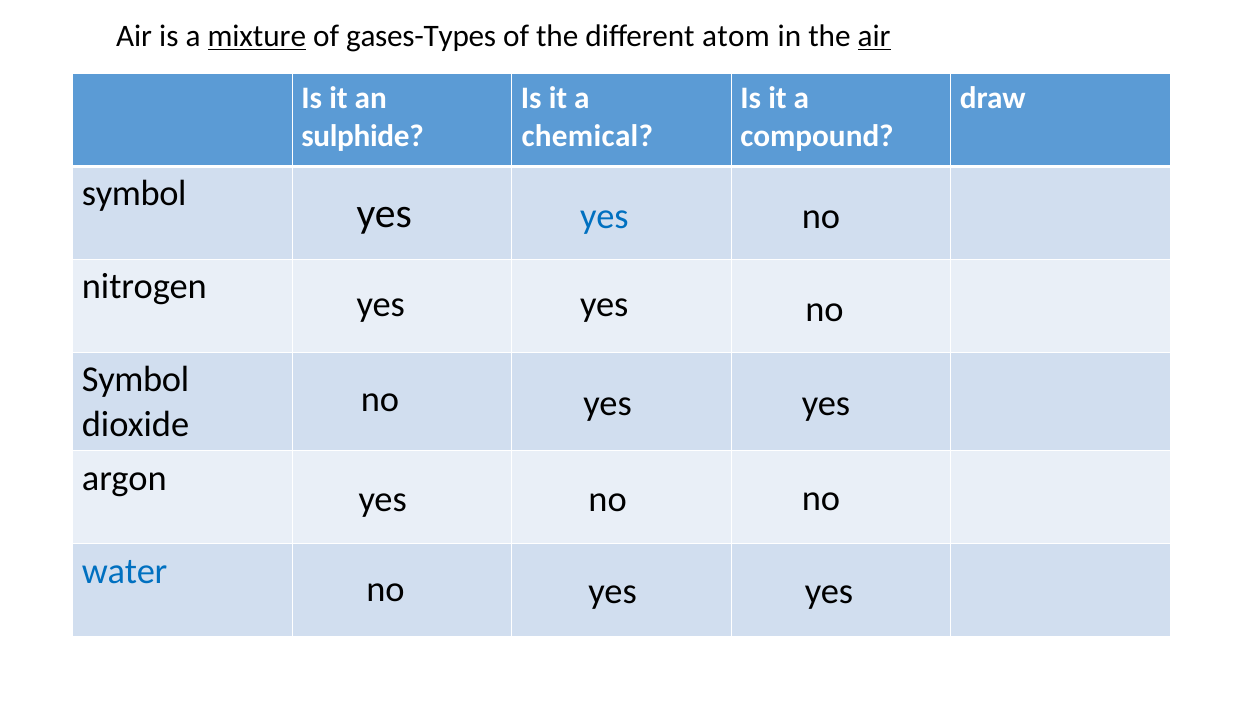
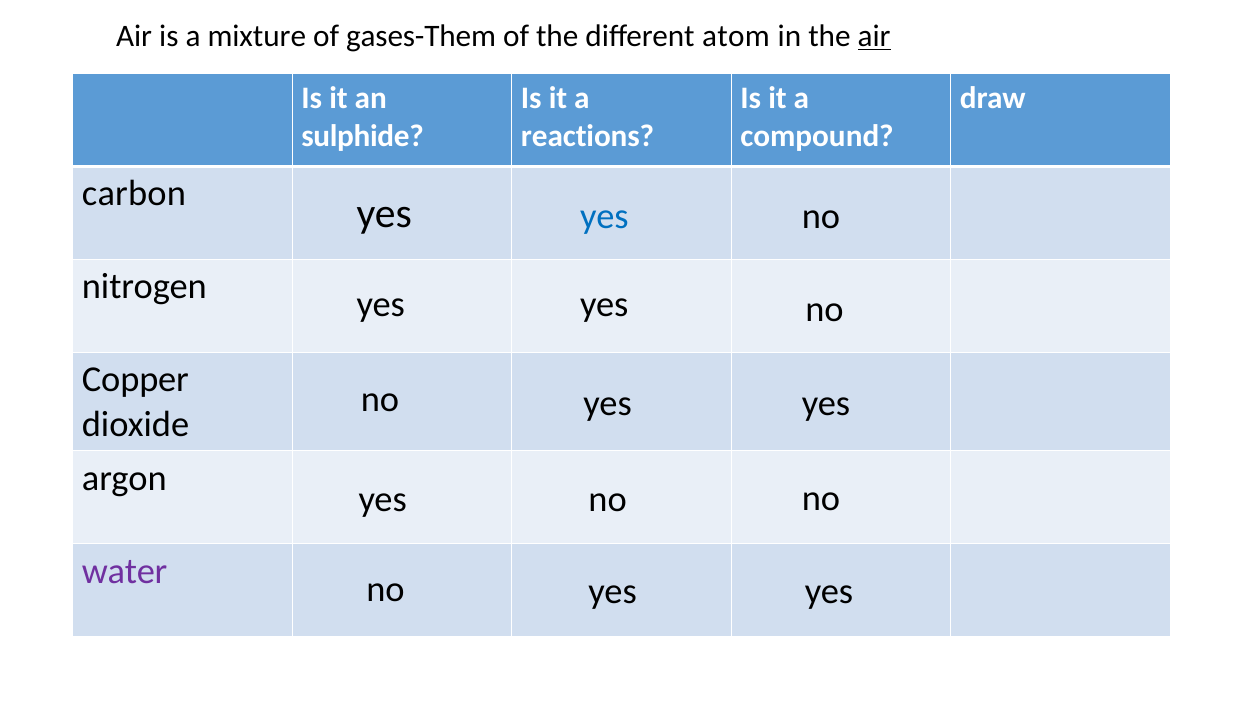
mixture underline: present -> none
gases-Types: gases-Types -> gases-Them
chemical: chemical -> reactions
symbol at (134, 194): symbol -> carbon
Symbol at (136, 379): Symbol -> Copper
water colour: blue -> purple
